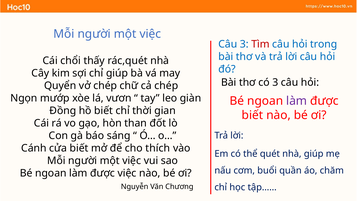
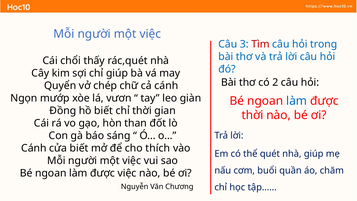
có 3: 3 -> 2
cả chép: chép -> cánh
làm at (297, 101) colour: purple -> blue
biết at (252, 115): biết -> thời
